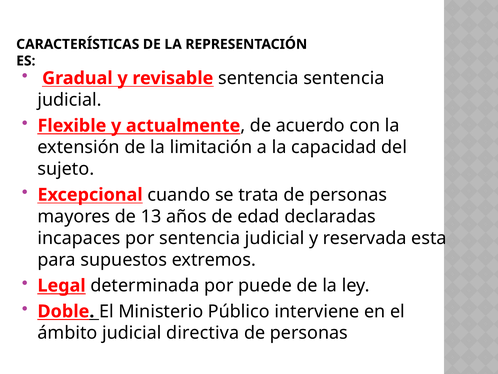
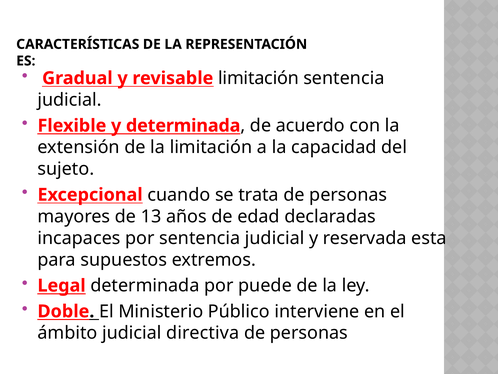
revisable sentencia: sentencia -> limitación
y actualmente: actualmente -> determinada
